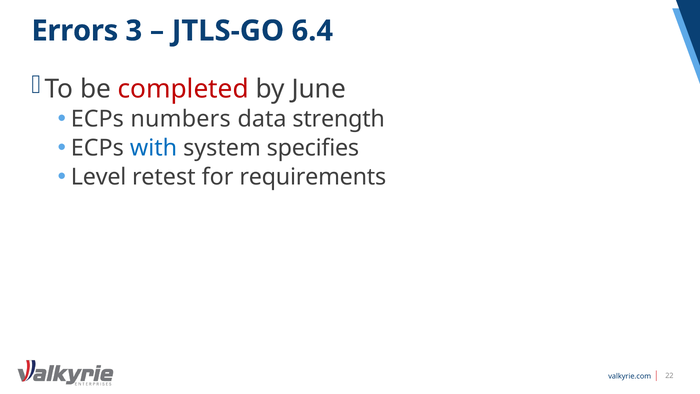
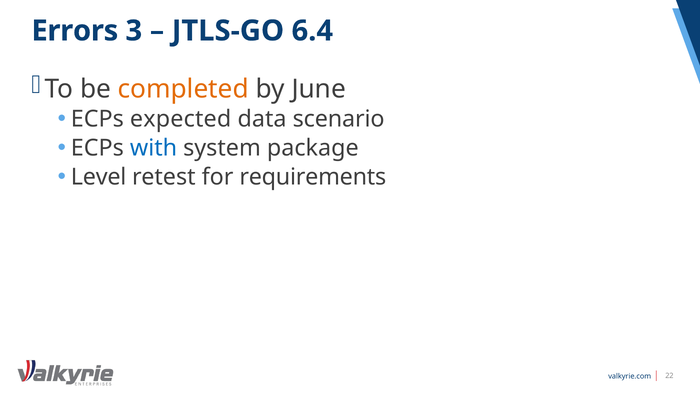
completed colour: red -> orange
numbers: numbers -> expected
strength: strength -> scenario
specifies: specifies -> package
